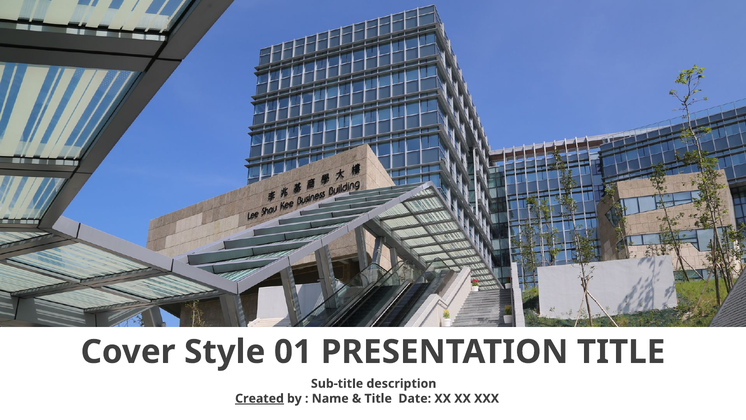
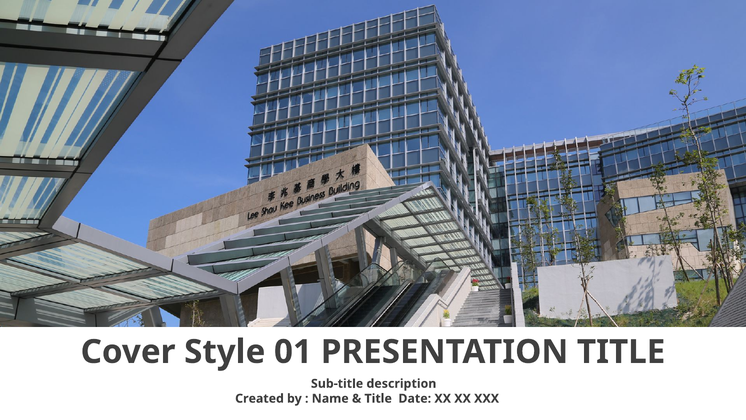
Created underline: present -> none
